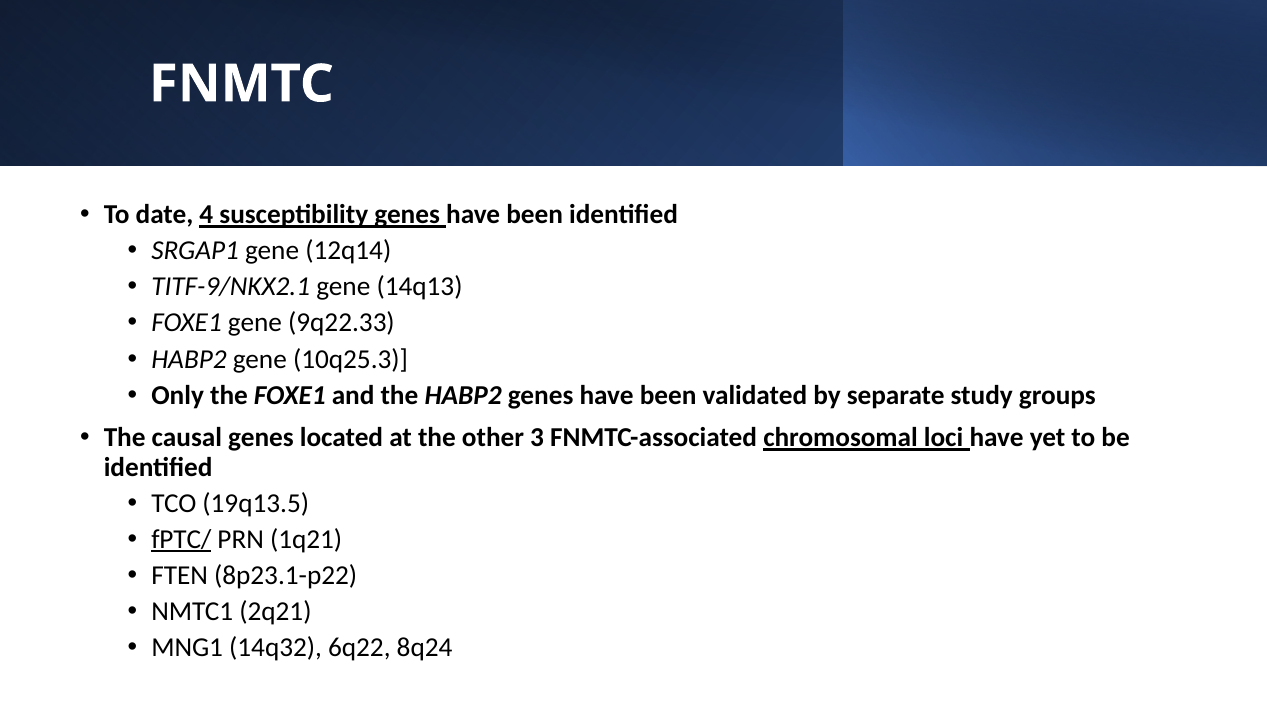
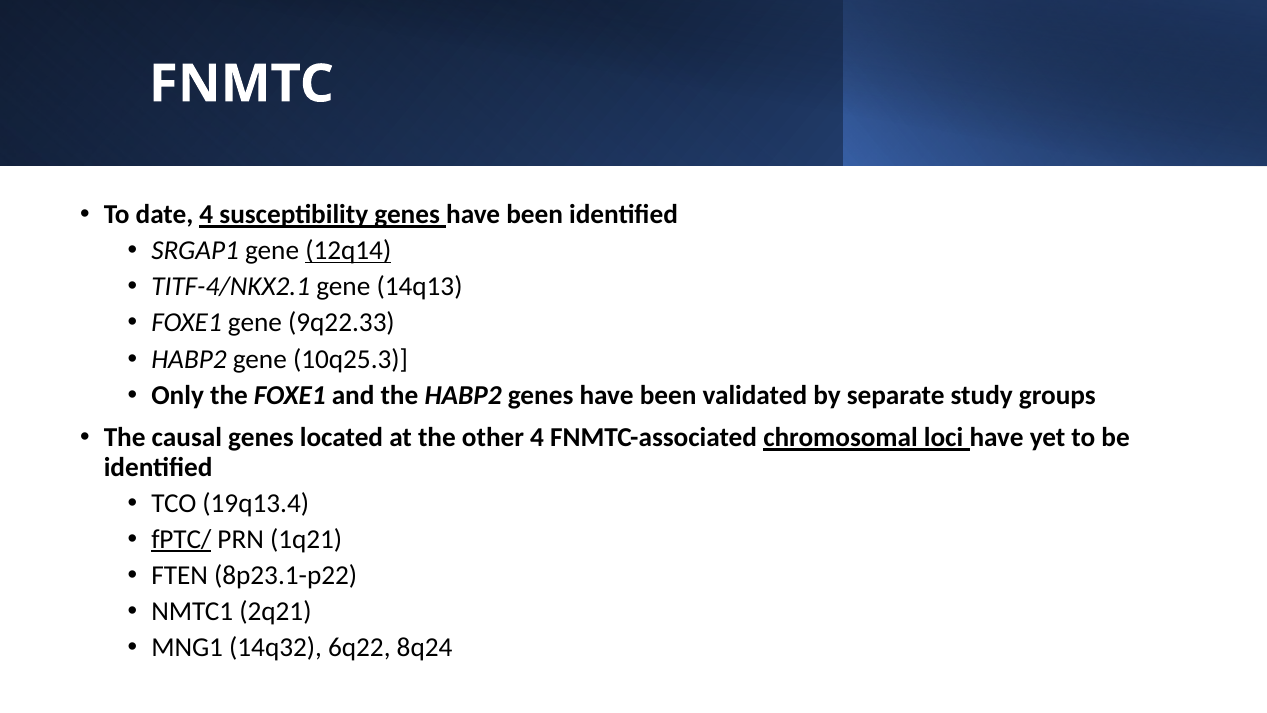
12q14 underline: none -> present
TITF-9/NKX2.1: TITF-9/NKX2.1 -> TITF-4/NKX2.1
other 3: 3 -> 4
19q13.5: 19q13.5 -> 19q13.4
